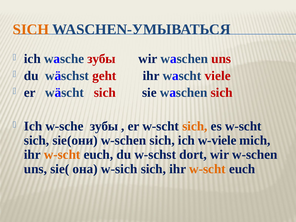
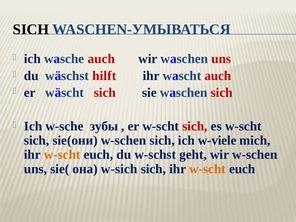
SICH at (31, 29) colour: orange -> black
wasche зубы: зубы -> auch
geht: geht -> hilft
wascht viele: viele -> auch
sich at (195, 126) colour: orange -> red
dort: dort -> geht
